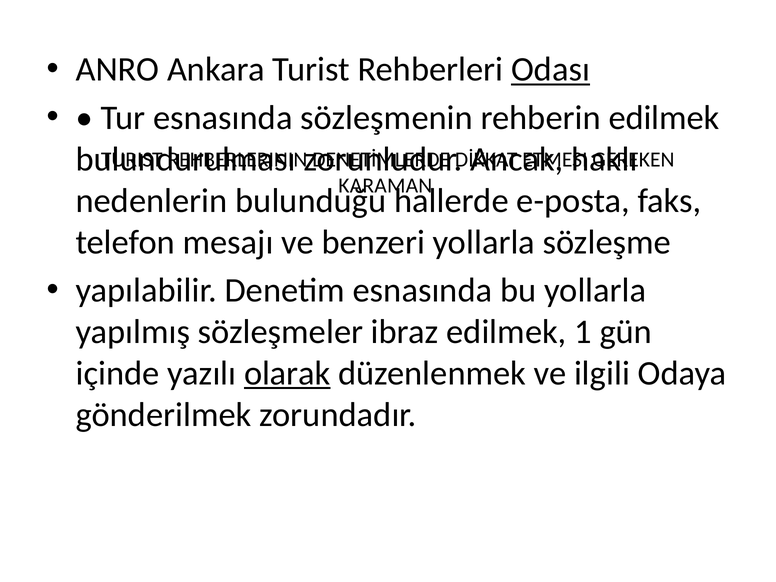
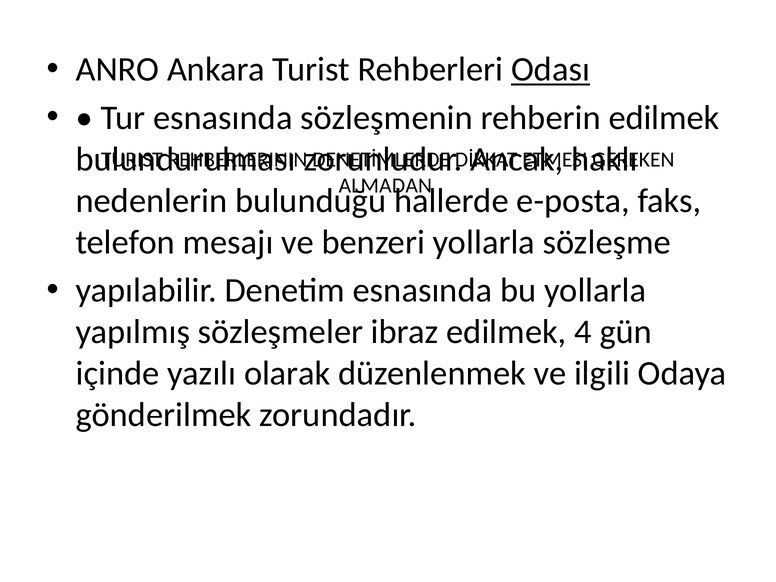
KARAMAN: KARAMAN -> ALMADAN
1: 1 -> 4
olarak underline: present -> none
